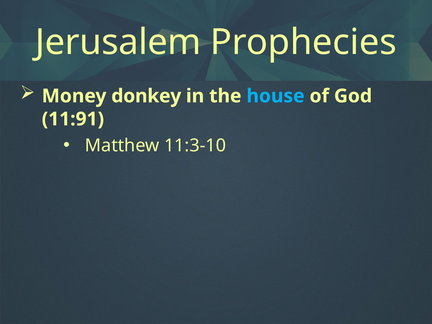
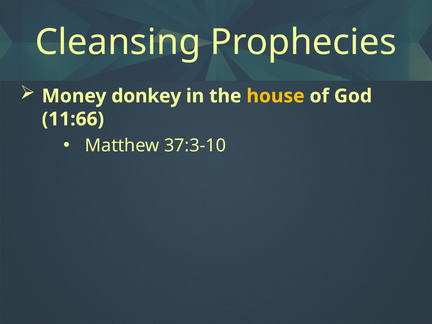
Jerusalem: Jerusalem -> Cleansing
house colour: light blue -> yellow
11:91: 11:91 -> 11:66
11:3-10: 11:3-10 -> 37:3-10
